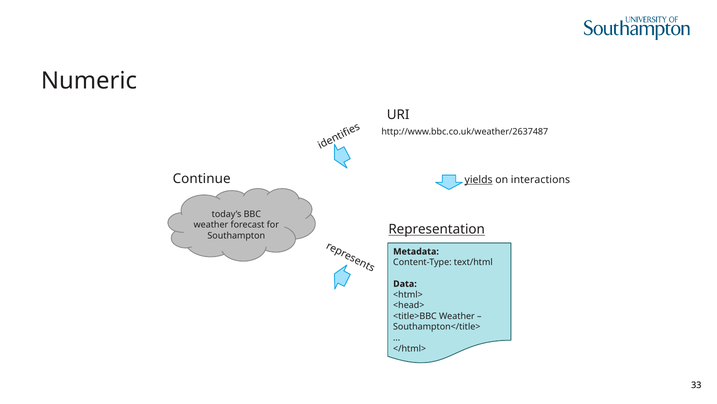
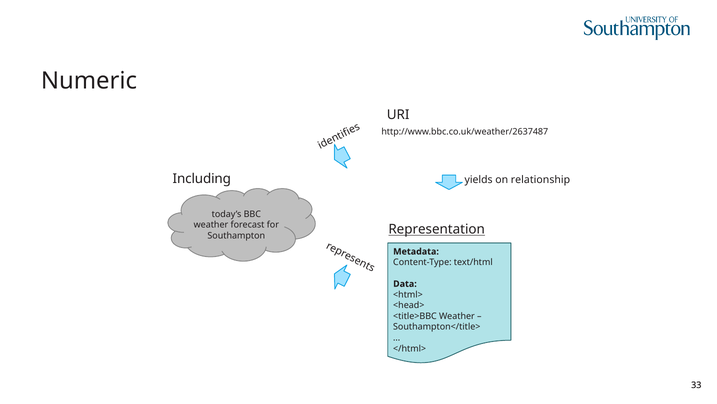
Continue: Continue -> Including
yields underline: present -> none
interactions: interactions -> relationship
